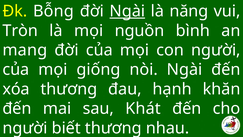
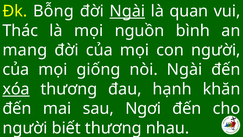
năng: năng -> quan
Tròn: Tròn -> Thác
xóa underline: none -> present
Khát: Khát -> Ngơi
